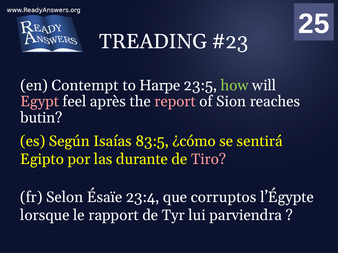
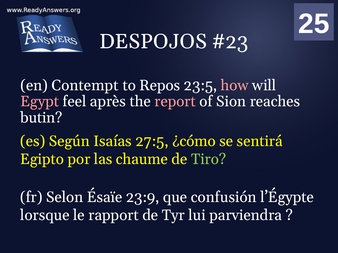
TREADING: TREADING -> DESPOJOS
Harpe: Harpe -> Repos
how colour: light green -> pink
83:5: 83:5 -> 27:5
durante: durante -> chaume
Tiro colour: pink -> light green
23:4: 23:4 -> 23:9
corruptos: corruptos -> confusión
